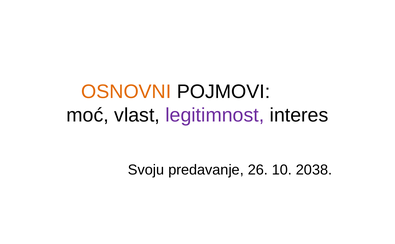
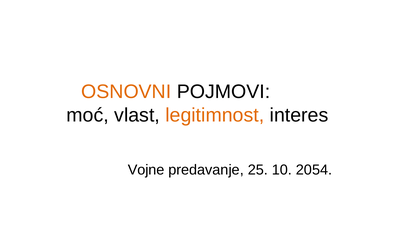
legitimnost colour: purple -> orange
Svoju: Svoju -> Vojne
26: 26 -> 25
2038: 2038 -> 2054
